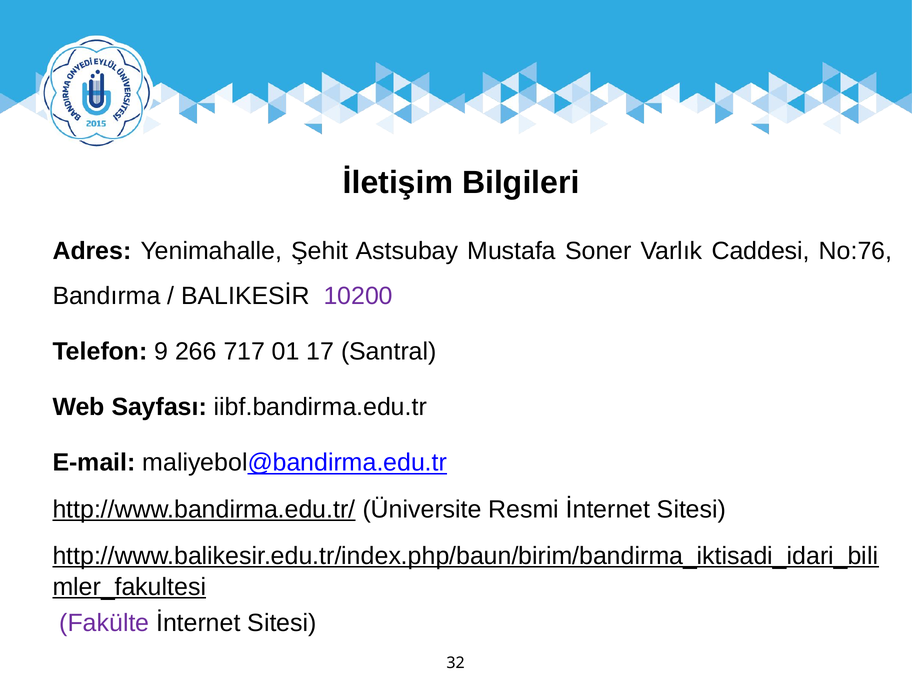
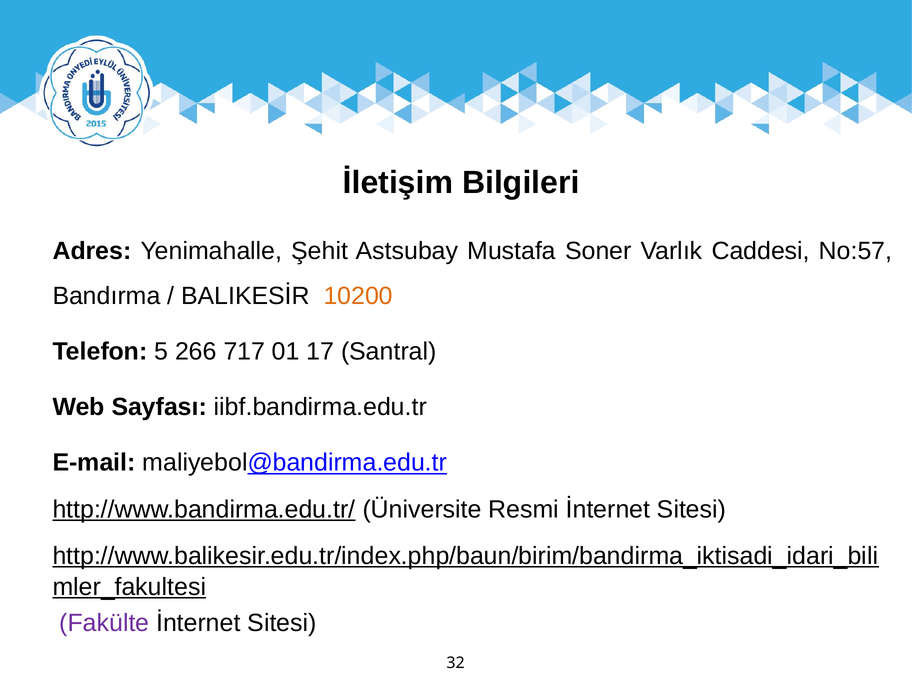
No:76: No:76 -> No:57
10200 colour: purple -> orange
9: 9 -> 5
